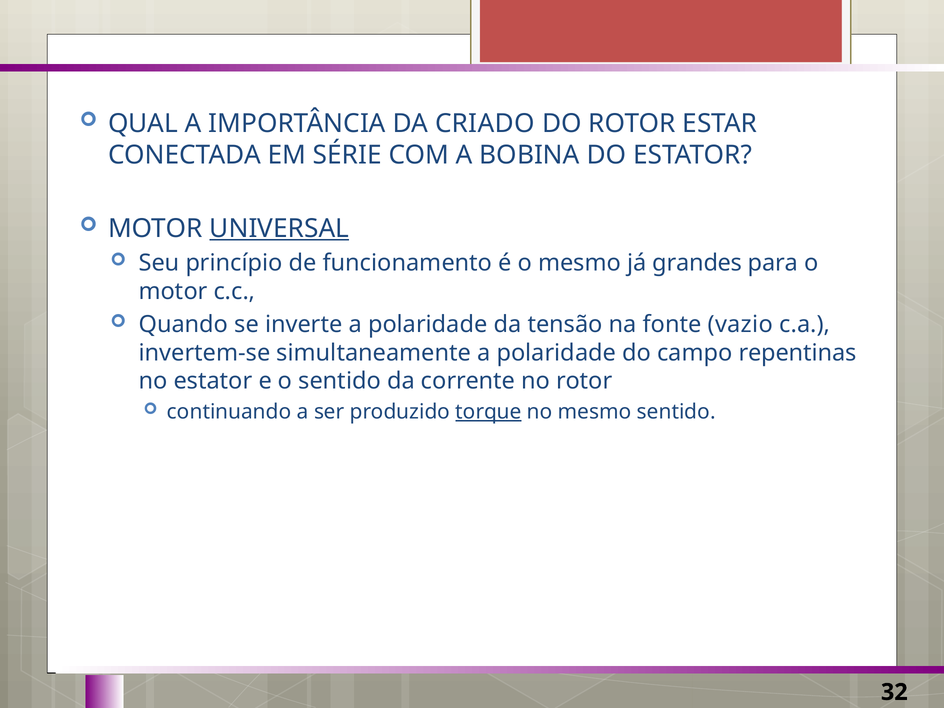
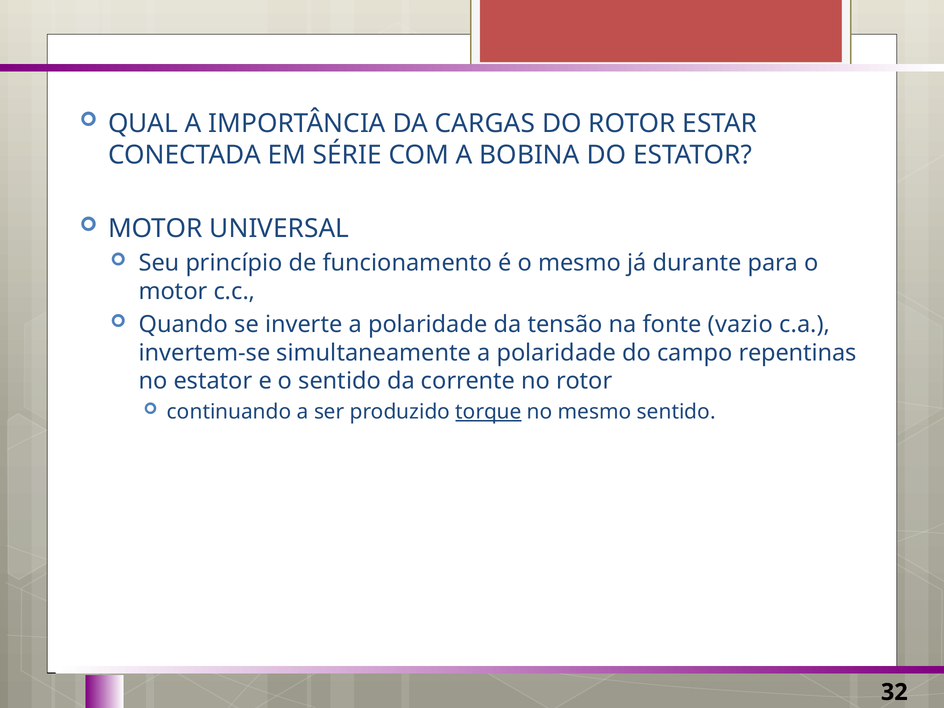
CRIADO: CRIADO -> CARGAS
UNIVERSAL underline: present -> none
grandes: grandes -> durante
